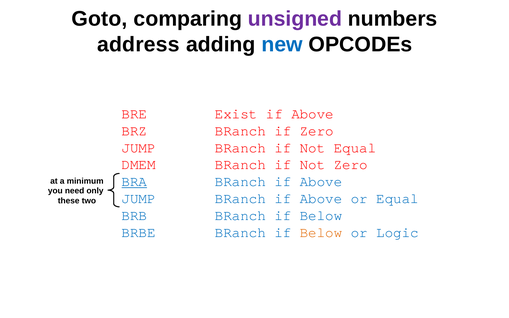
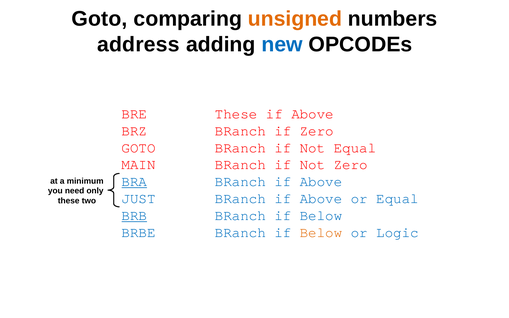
unsigned colour: purple -> orange
BRE Exist: Exist -> These
JUMP at (139, 148): JUMP -> GOTO
DMEM: DMEM -> MAIN
JUMP at (139, 199): JUMP -> JUST
BRB underline: none -> present
